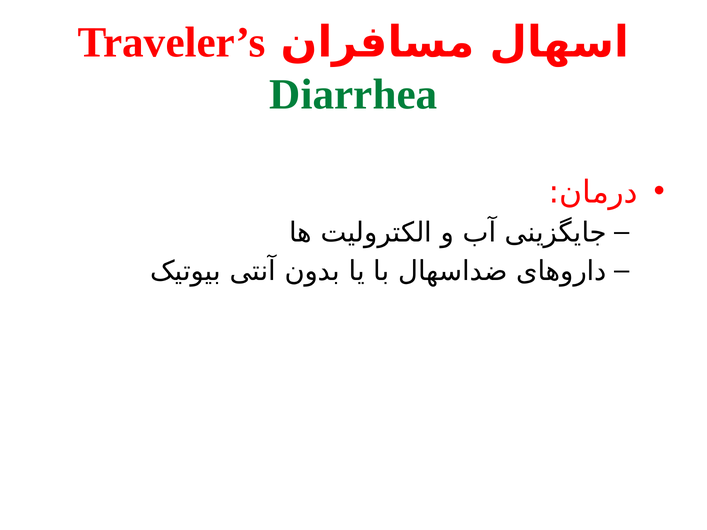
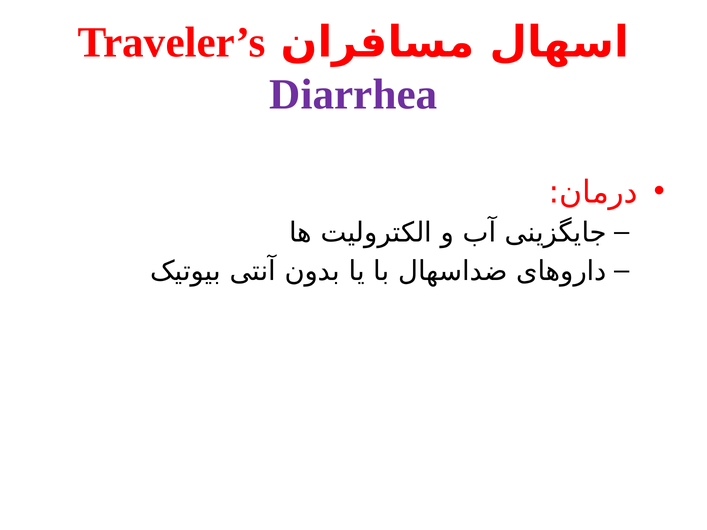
Diarrhea colour: green -> purple
